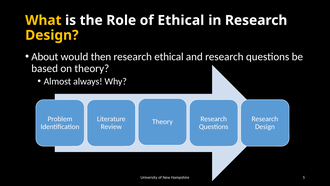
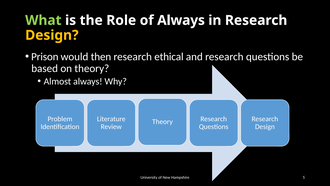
What colour: yellow -> light green
of Ethical: Ethical -> Always
About: About -> Prison
